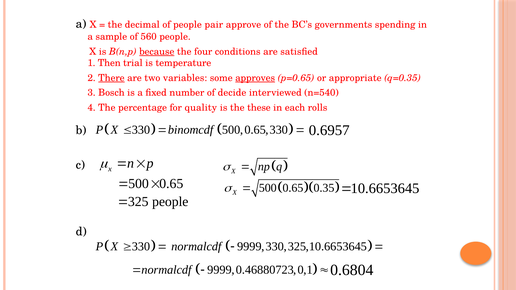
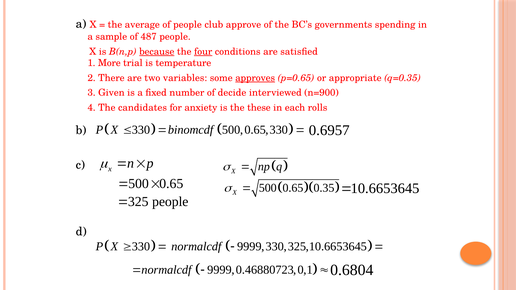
decimal: decimal -> average
pair: pair -> club
560: 560 -> 487
four underline: none -> present
Then: Then -> More
There underline: present -> none
Bosch: Bosch -> Given
n=540: n=540 -> n=900
percentage: percentage -> candidates
quality: quality -> anxiety
